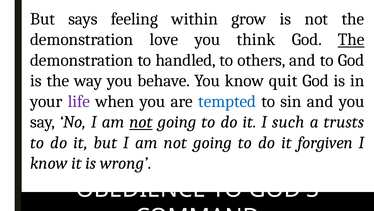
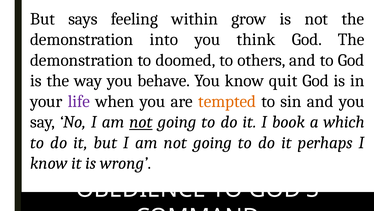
love: love -> into
The at (351, 39) underline: present -> none
handled: handled -> doomed
tempted colour: blue -> orange
such: such -> book
trusts: trusts -> which
forgiven: forgiven -> perhaps
